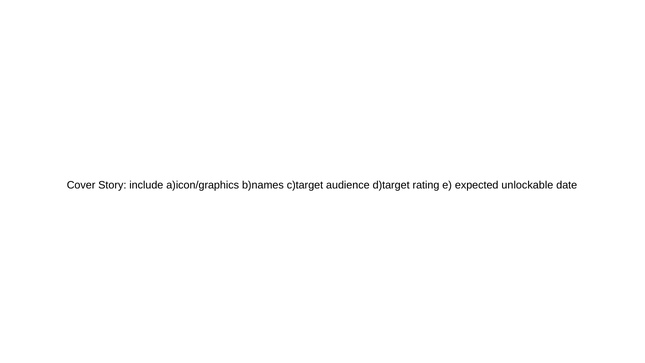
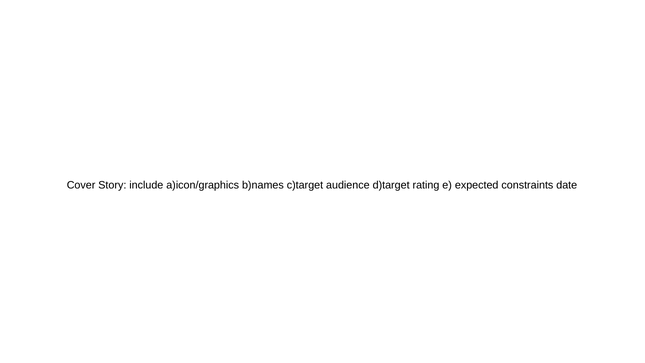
unlockable: unlockable -> constraints
